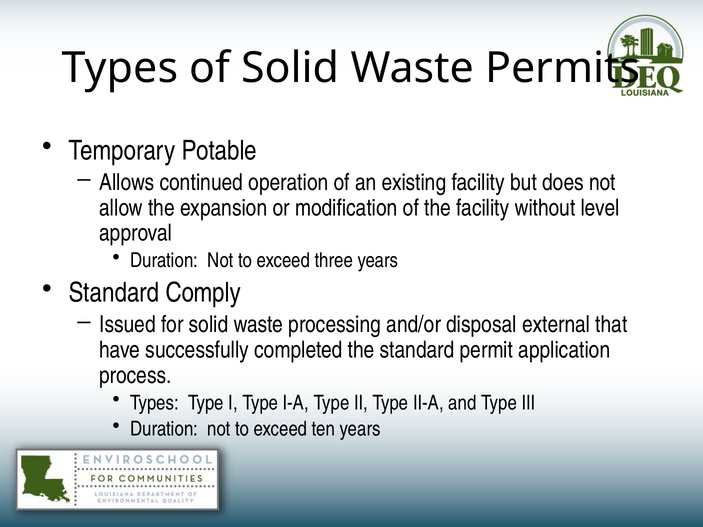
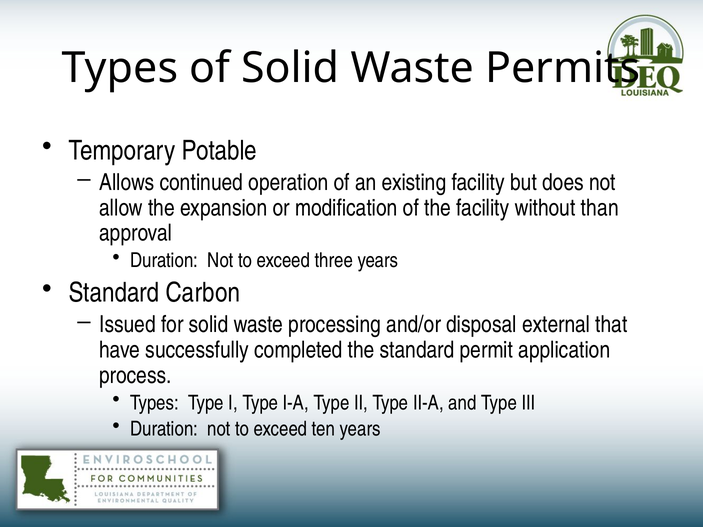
level: level -> than
Comply: Comply -> Carbon
